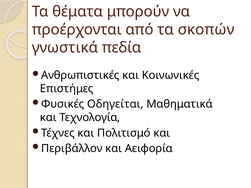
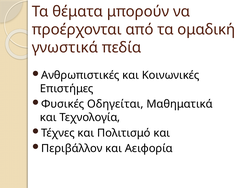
σκοπών: σκοπών -> ομαδική
